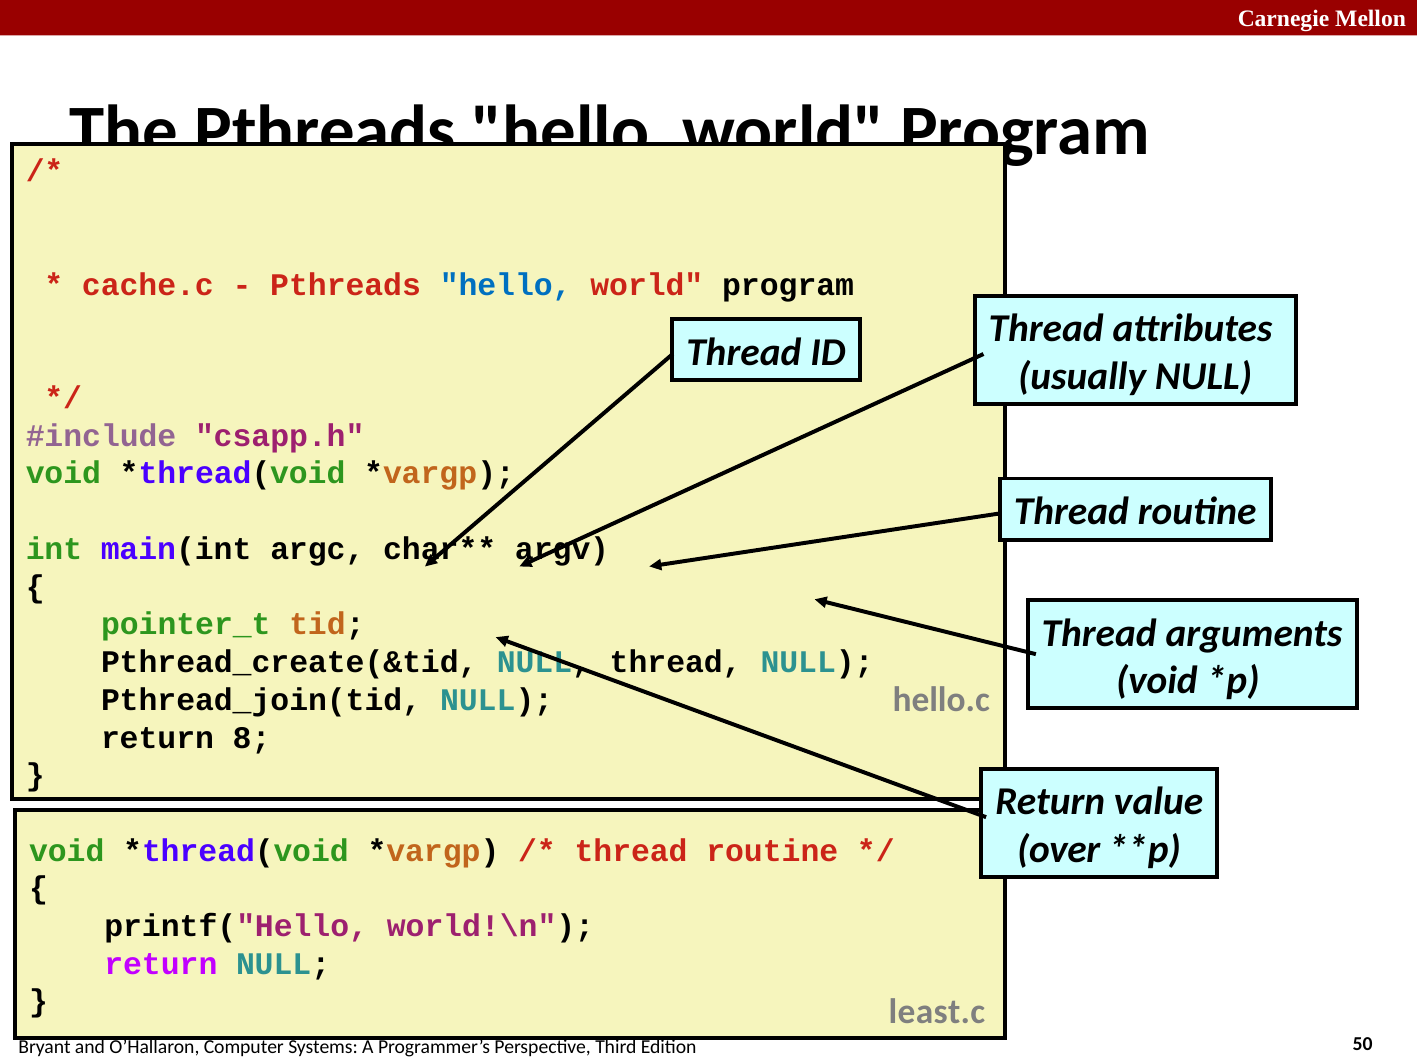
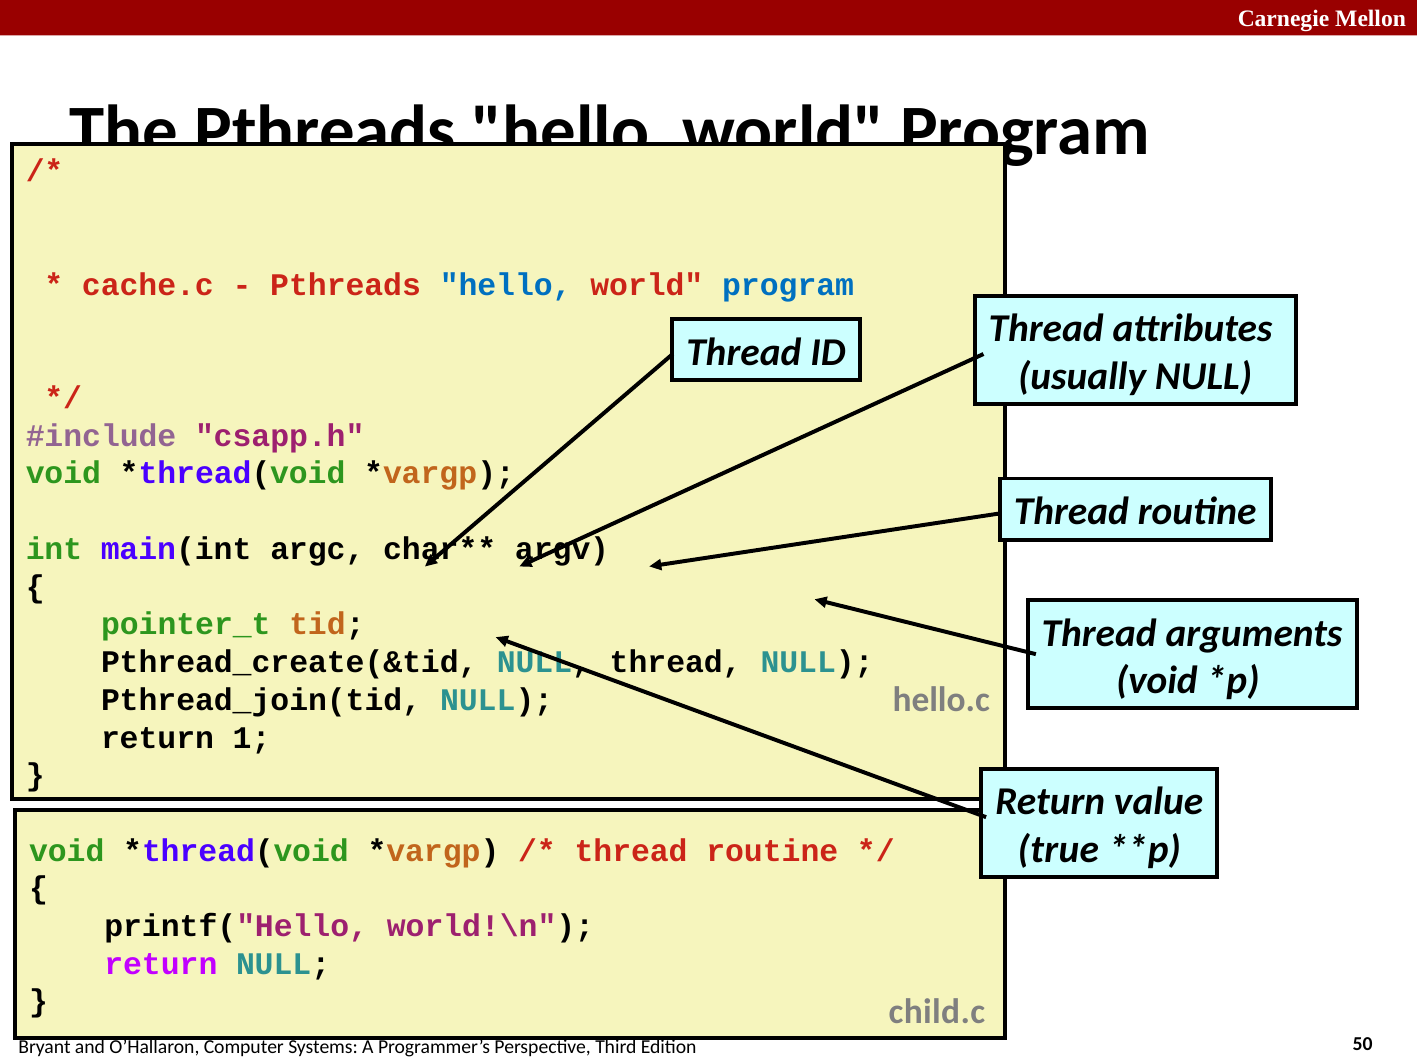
program at (788, 285) colour: black -> blue
8: 8 -> 1
over: over -> true
least.c: least.c -> child.c
